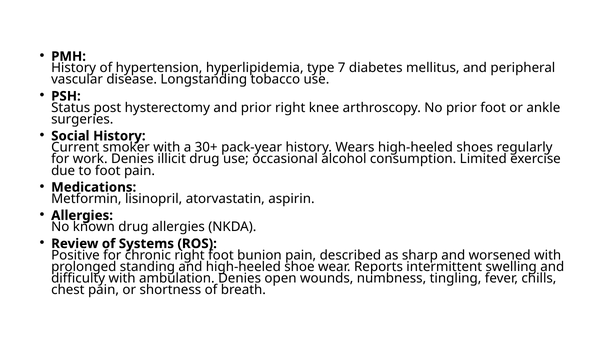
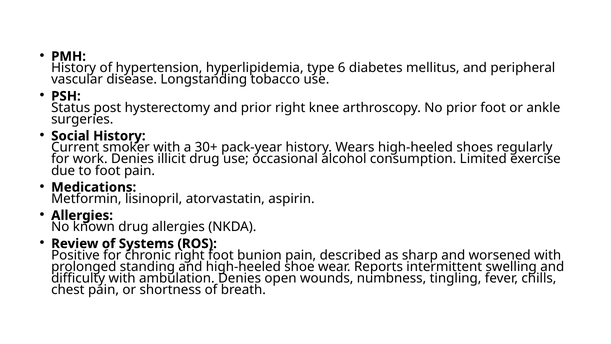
7: 7 -> 6
